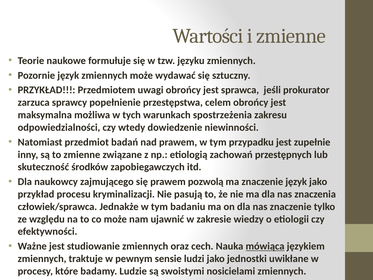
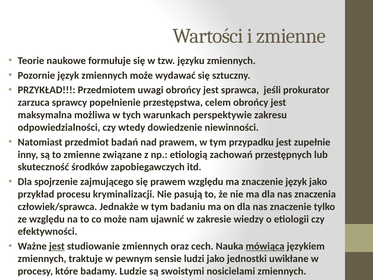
spostrzeżenia: spostrzeżenia -> perspektywie
naukowcy: naukowcy -> spojrzenie
prawem pozwolą: pozwolą -> względu
jest at (57, 246) underline: none -> present
